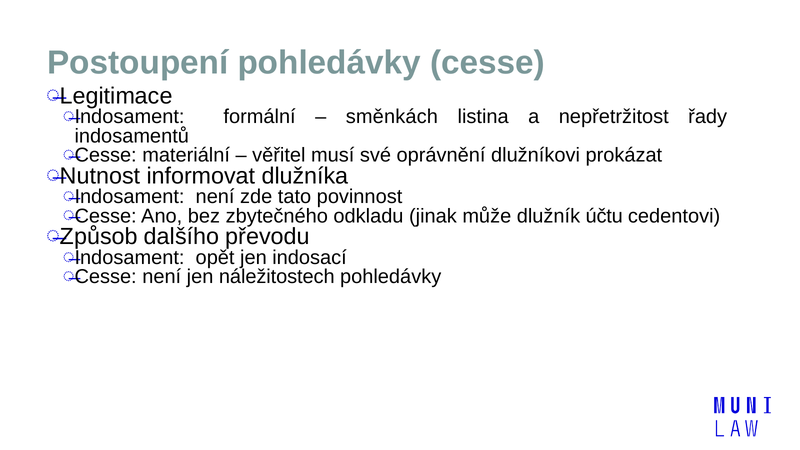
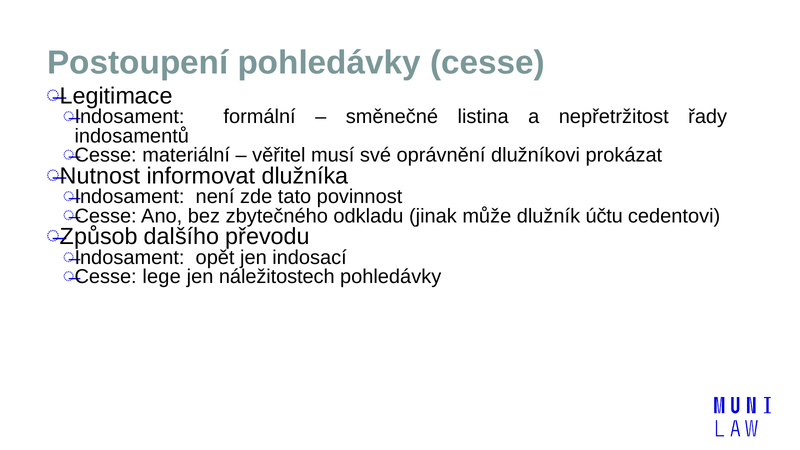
směnkách: směnkách -> směnečné
Cesse není: není -> lege
